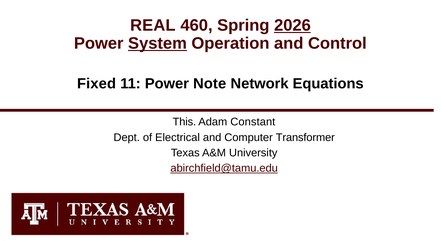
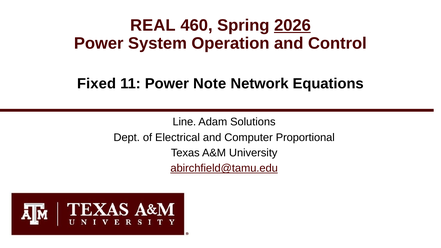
System underline: present -> none
This: This -> Line
Constant: Constant -> Solutions
Transformer: Transformer -> Proportional
